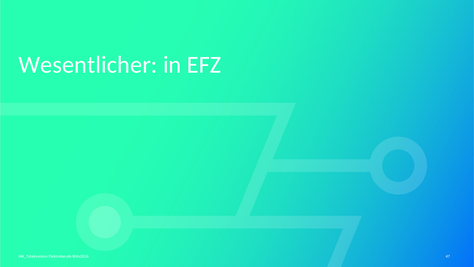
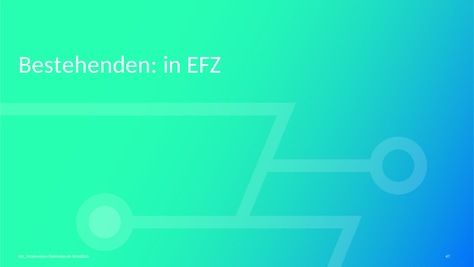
Wesentlicher: Wesentlicher -> Bestehenden
